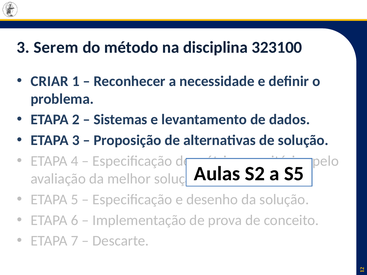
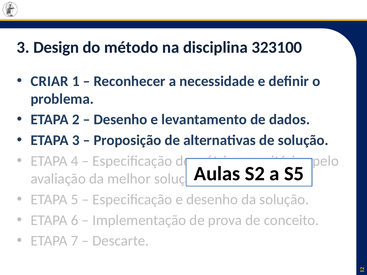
Serem: Serem -> Design
Sistemas at (120, 120): Sistemas -> Desenho
